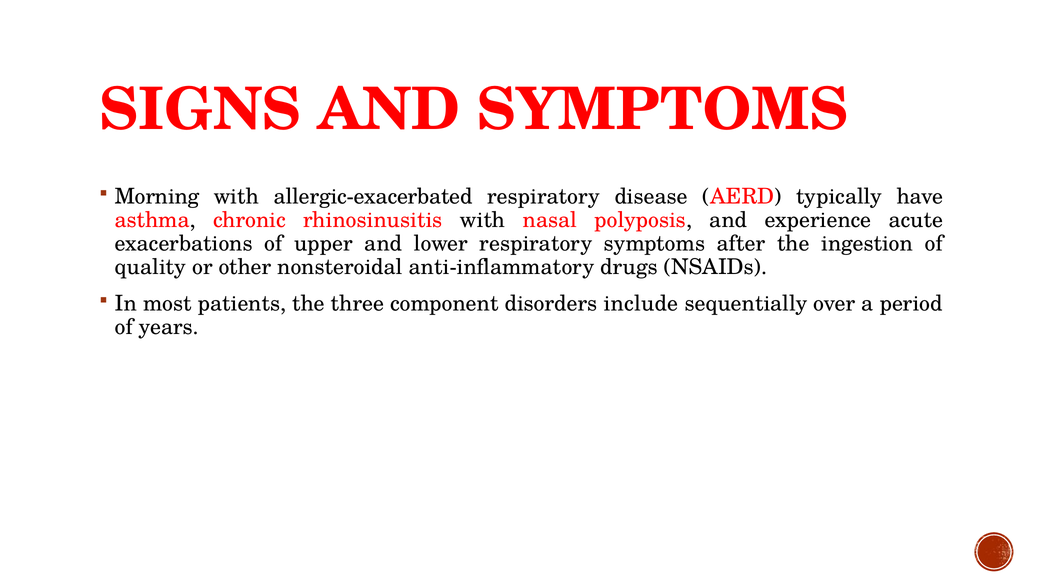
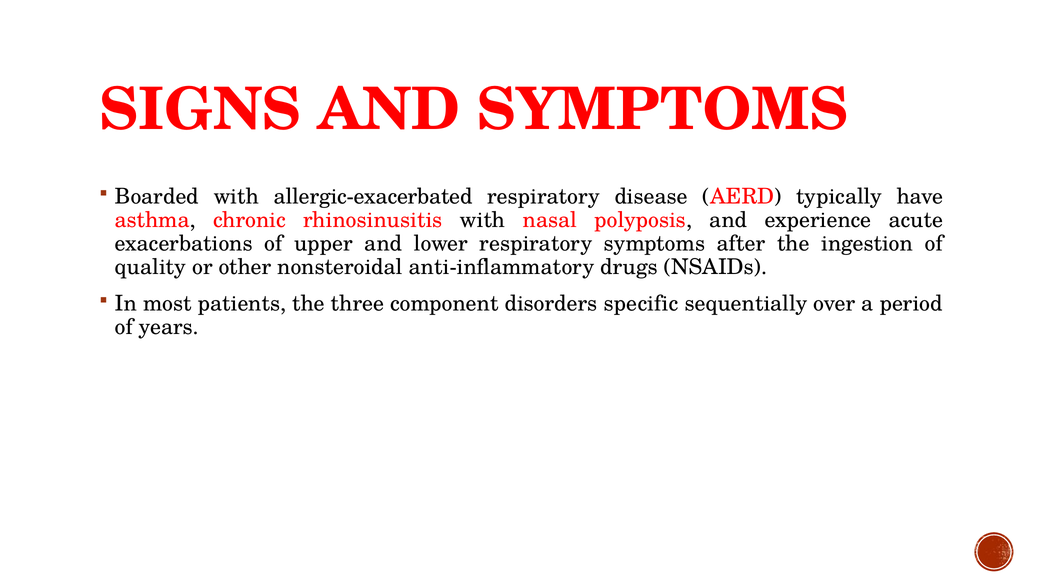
Morning: Morning -> Boarded
include: include -> specific
